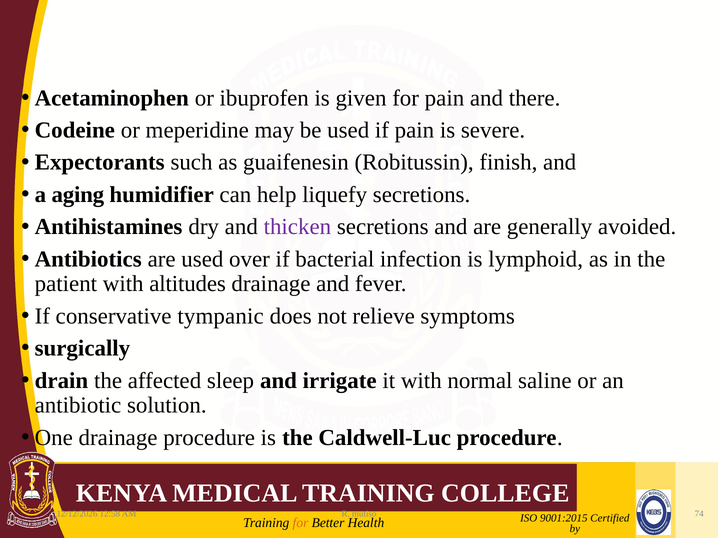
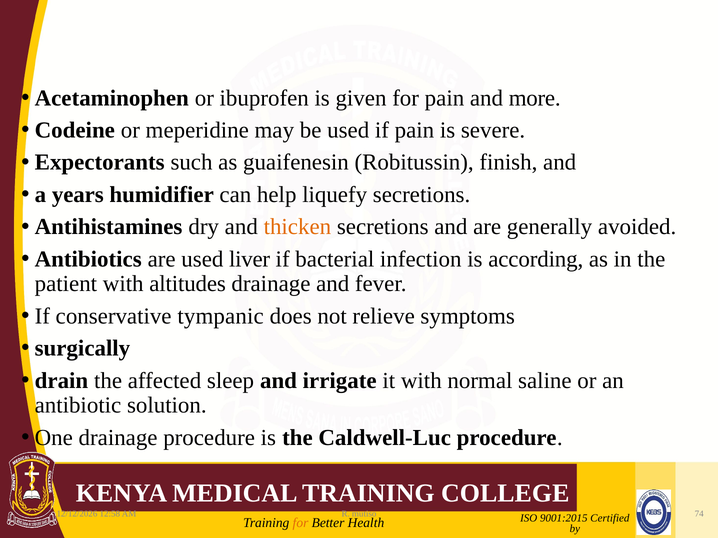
there: there -> more
aging: aging -> years
thicken colour: purple -> orange
over: over -> liver
lymphoid: lymphoid -> according
